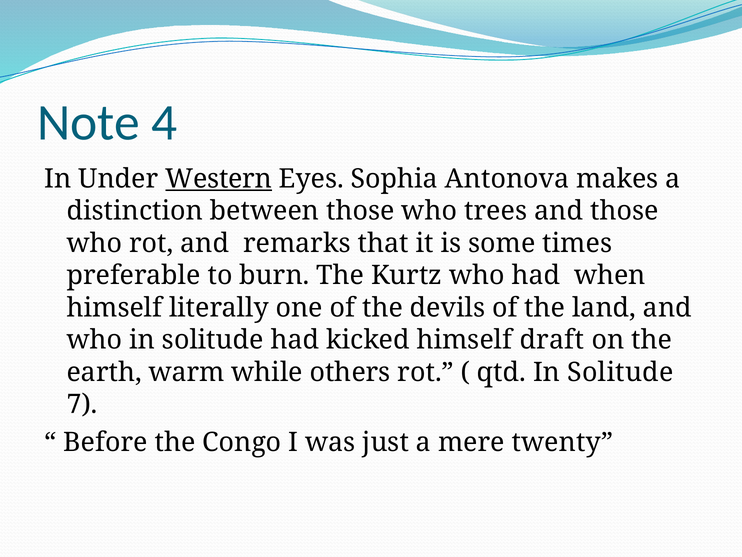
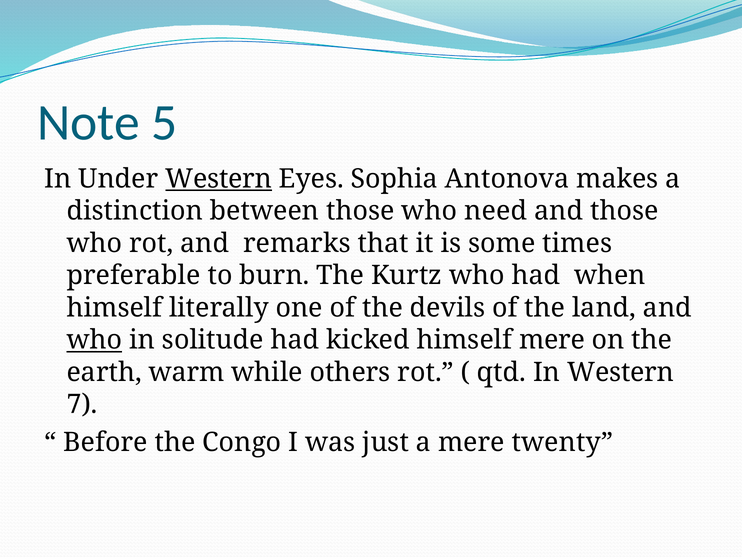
4: 4 -> 5
trees: trees -> need
who at (94, 340) underline: none -> present
himself draft: draft -> mere
qtd In Solitude: Solitude -> Western
